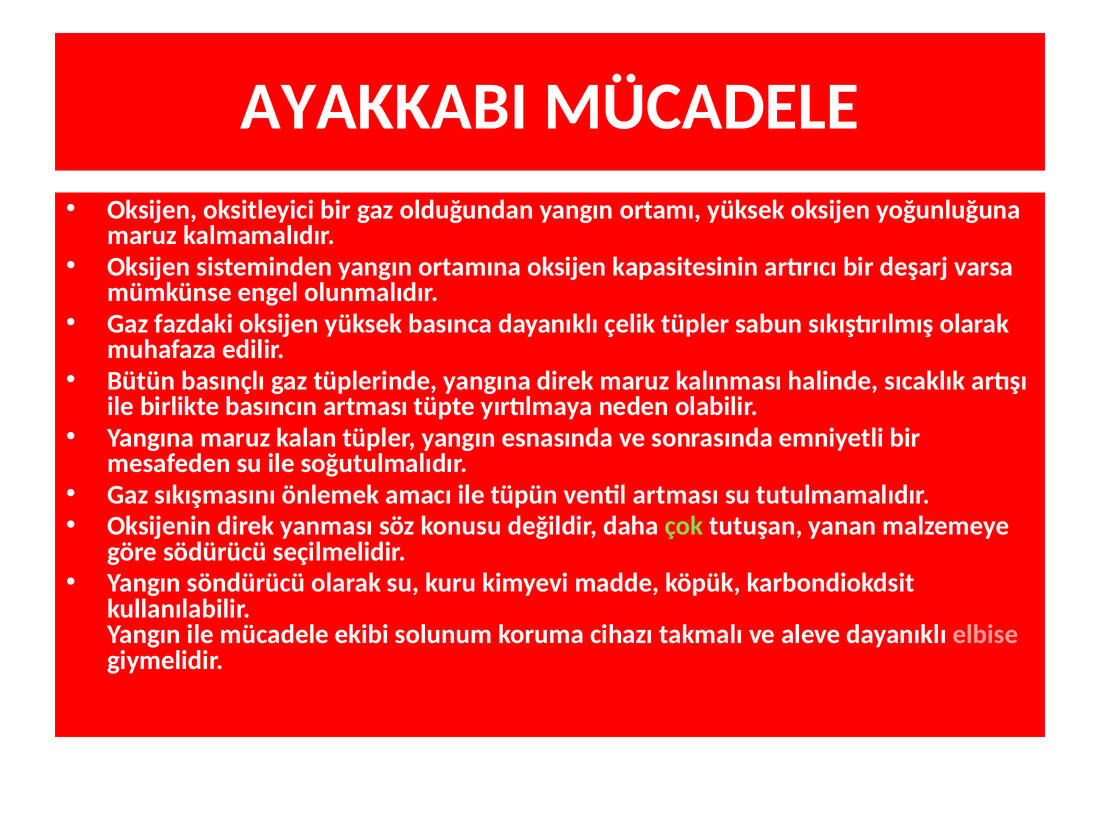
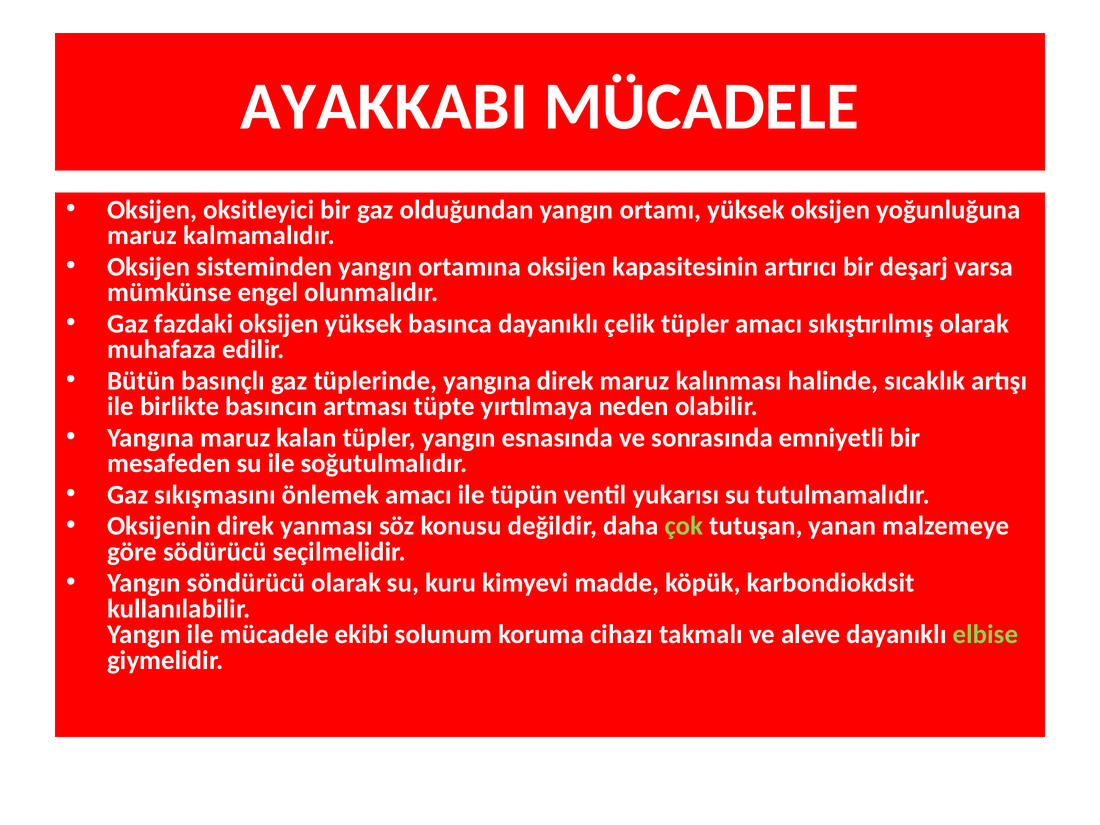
tüpler sabun: sabun -> amacı
ventil artması: artması -> yukarısı
elbise colour: pink -> light green
